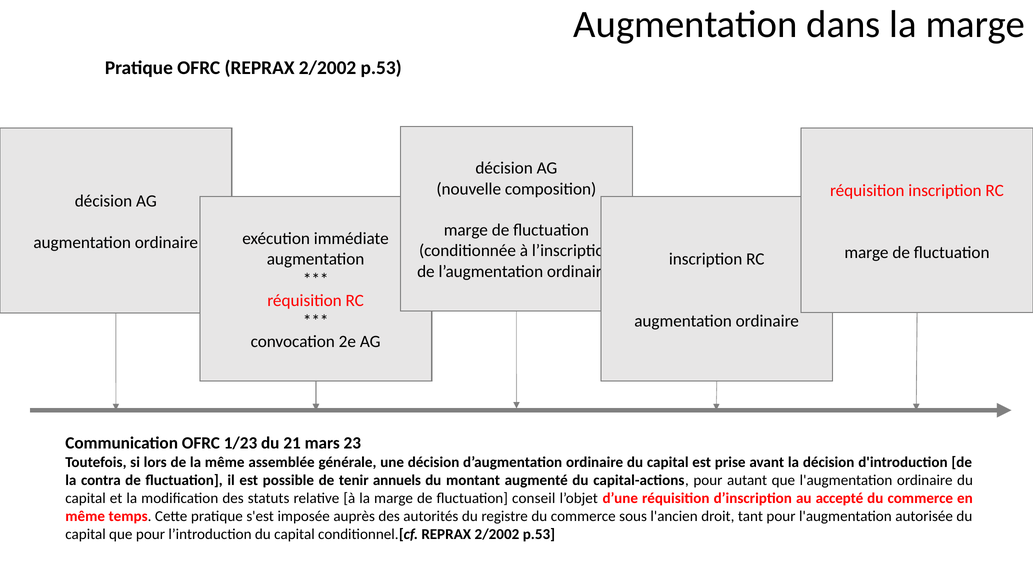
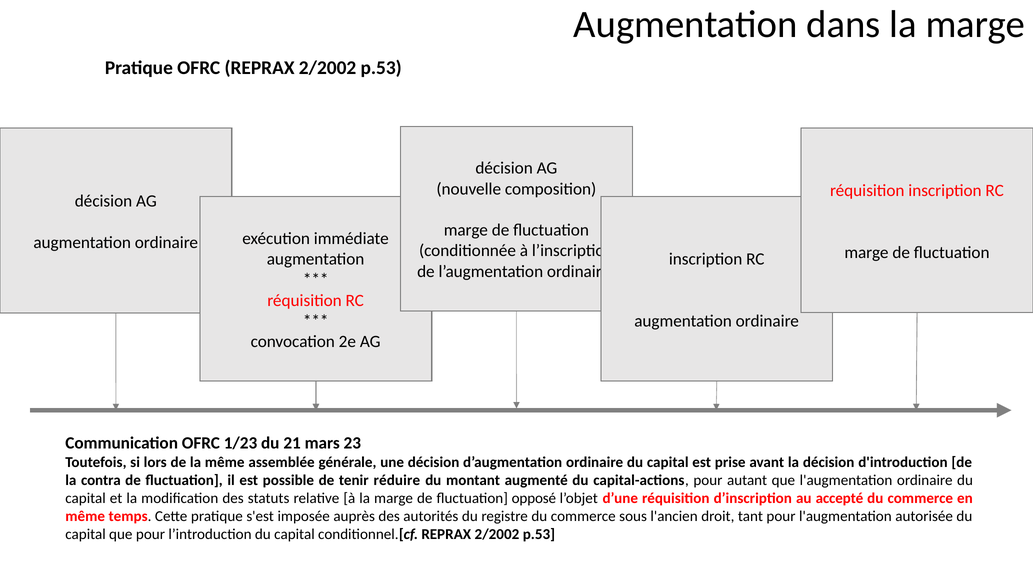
annuels: annuels -> réduire
conseil: conseil -> opposé
